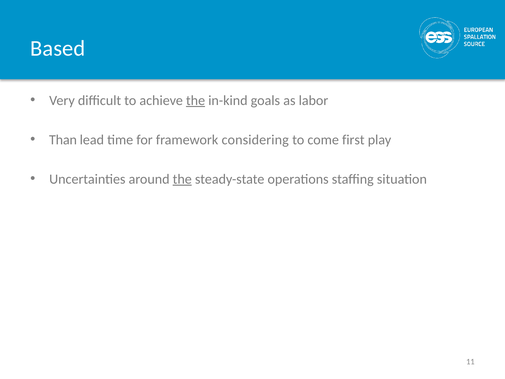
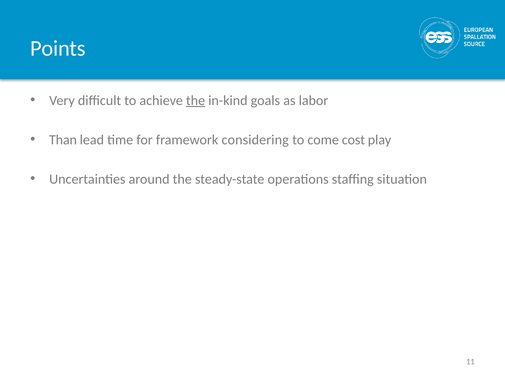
Based: Based -> Points
first: first -> cost
the at (182, 179) underline: present -> none
